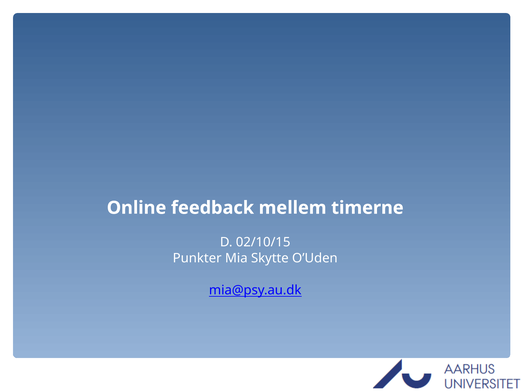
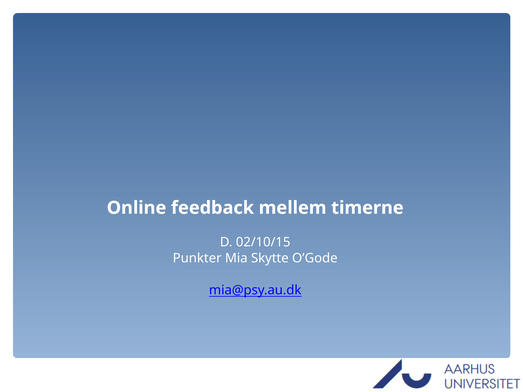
O’Uden: O’Uden -> O’Gode
